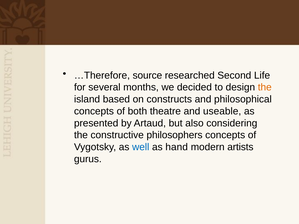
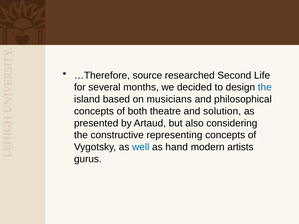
the at (265, 87) colour: orange -> blue
constructs: constructs -> musicians
useable: useable -> solution
philosophers: philosophers -> representing
